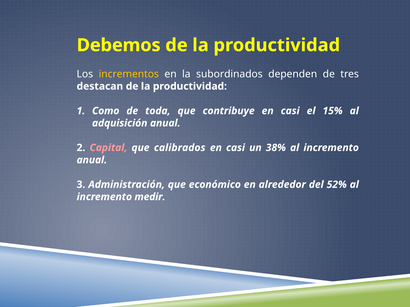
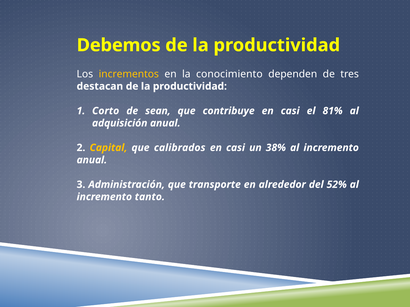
subordinados: subordinados -> conocimiento
Como: Como -> Corto
toda: toda -> sean
15%: 15% -> 81%
Capital colour: pink -> yellow
económico: económico -> transporte
medir: medir -> tanto
